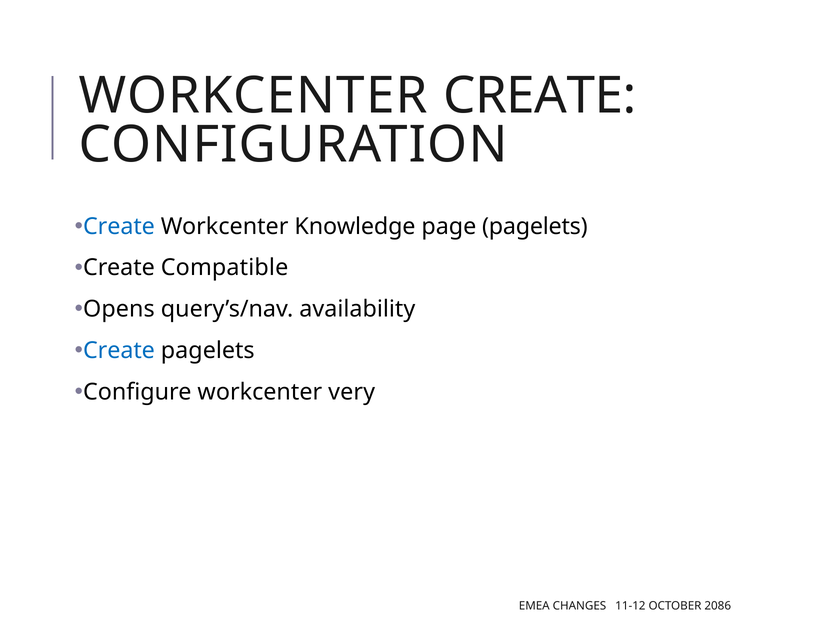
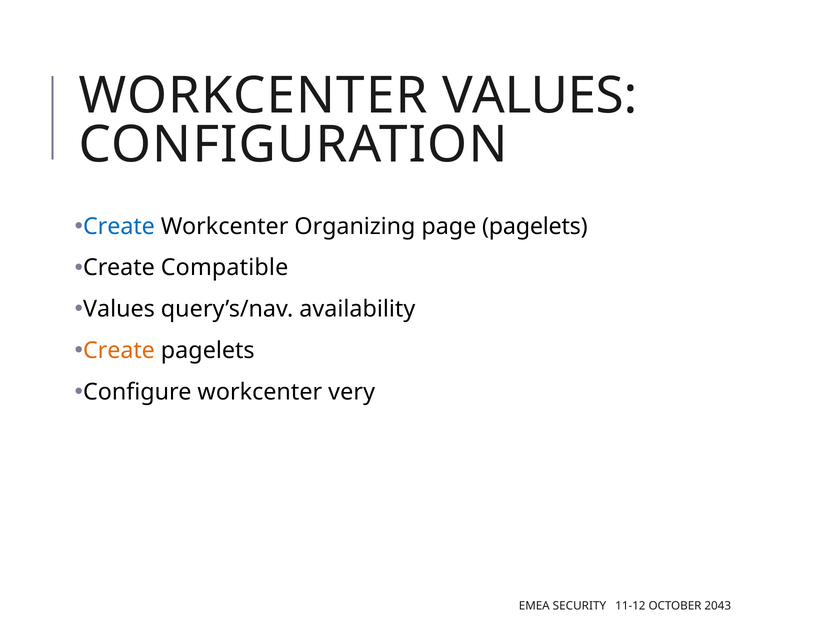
WORKCENTER CREATE: CREATE -> VALUES
Knowledge: Knowledge -> Organizing
Opens at (119, 309): Opens -> Values
Create at (119, 351) colour: blue -> orange
CHANGES: CHANGES -> SECURITY
2086: 2086 -> 2043
